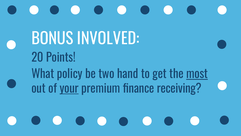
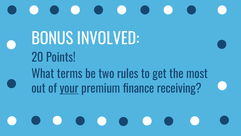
policy: policy -> terms
hand: hand -> rules
most underline: present -> none
